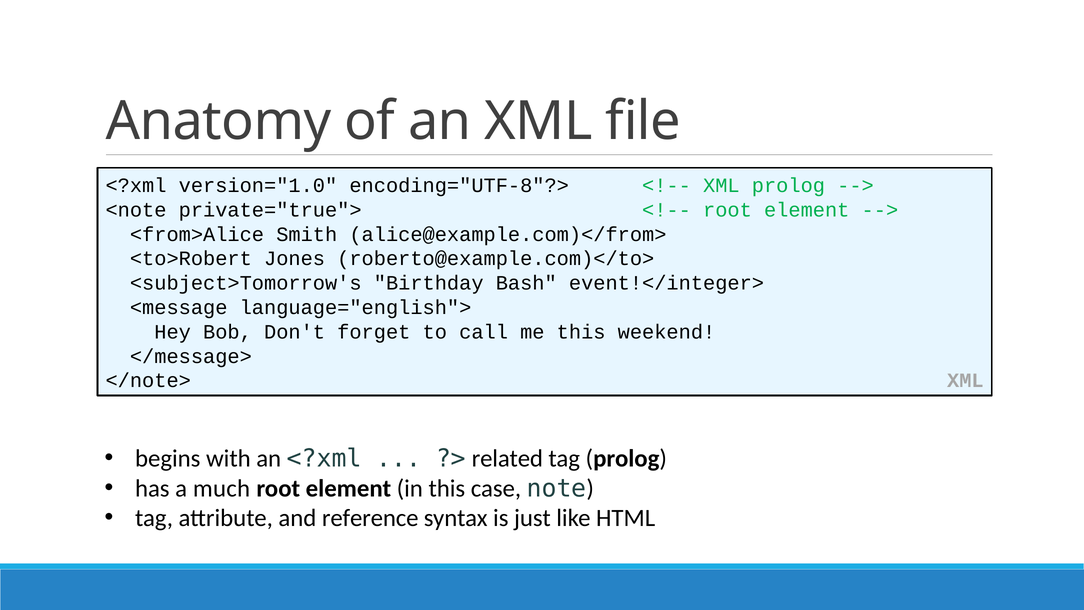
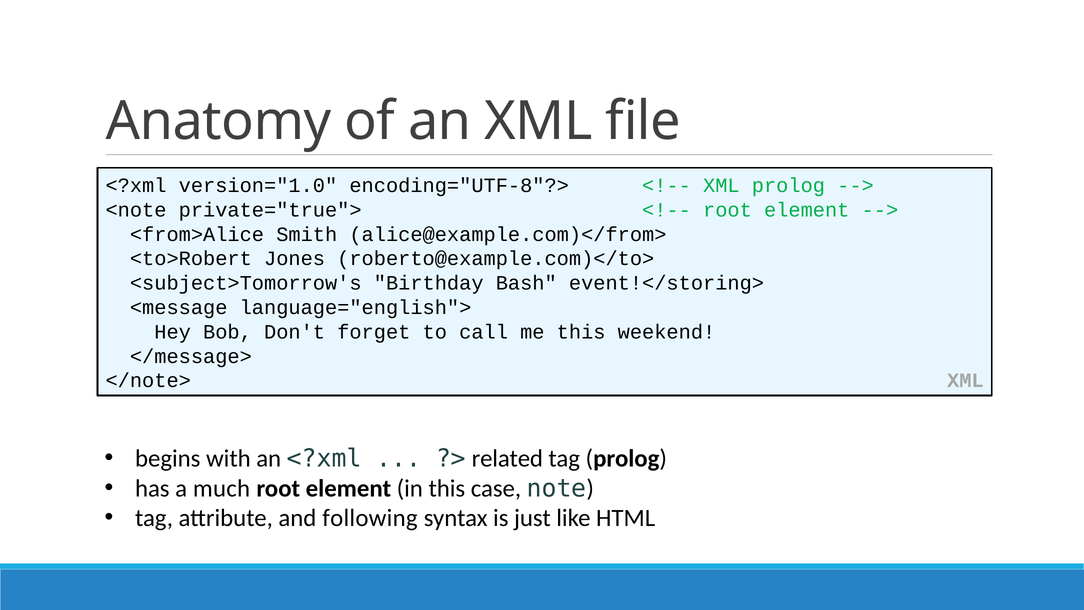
event!</integer>: event!</integer> -> event!</storing>
reference: reference -> following
